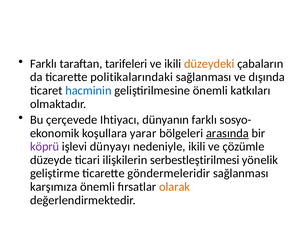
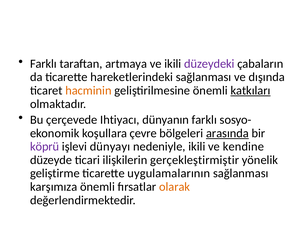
tarifeleri: tarifeleri -> artmaya
düzeydeki colour: orange -> purple
politikalarındaki: politikalarındaki -> hareketlerindeki
hacminin colour: blue -> orange
katkıları underline: none -> present
yarar: yarar -> çevre
çözümle: çözümle -> kendine
serbestleştirilmesi: serbestleştirilmesi -> gerçekleştirmiştir
göndermeleridir: göndermeleridir -> uygulamalarının
